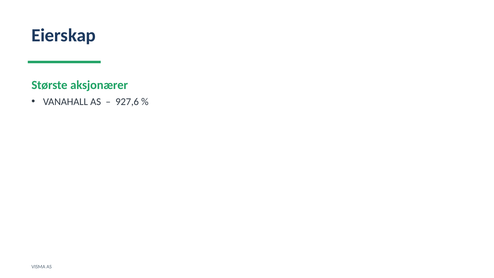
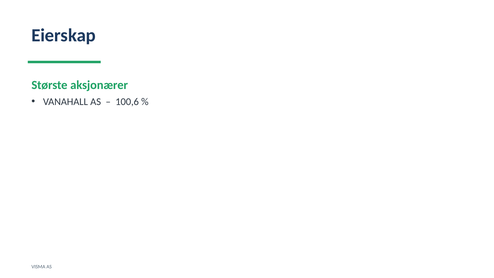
927,6: 927,6 -> 100,6
